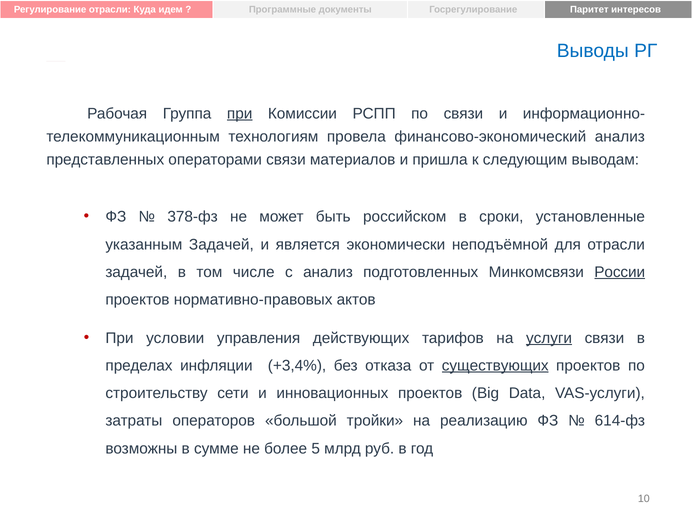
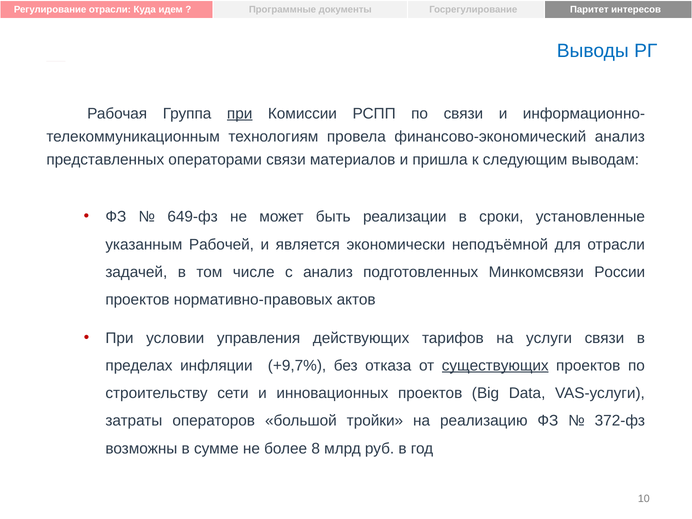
378-фз: 378-фз -> 649-фз
российском: российском -> реализации
указанным Задачей: Задачей -> Рабочей
России underline: present -> none
услуги underline: present -> none
+3,4%: +3,4% -> +9,7%
614-фз: 614-фз -> 372-фз
5: 5 -> 8
